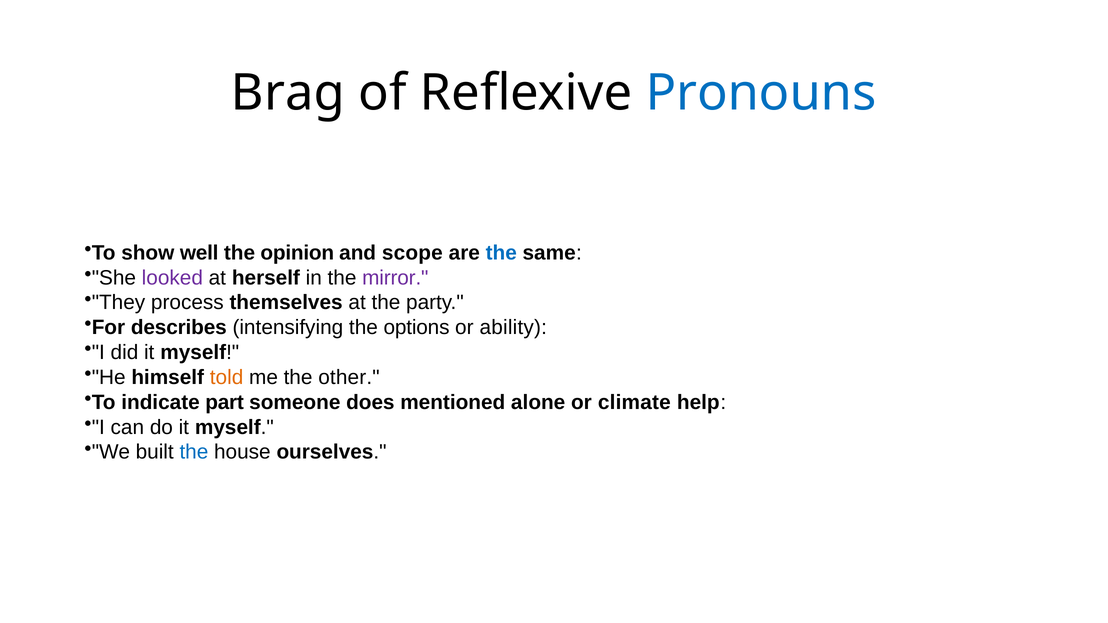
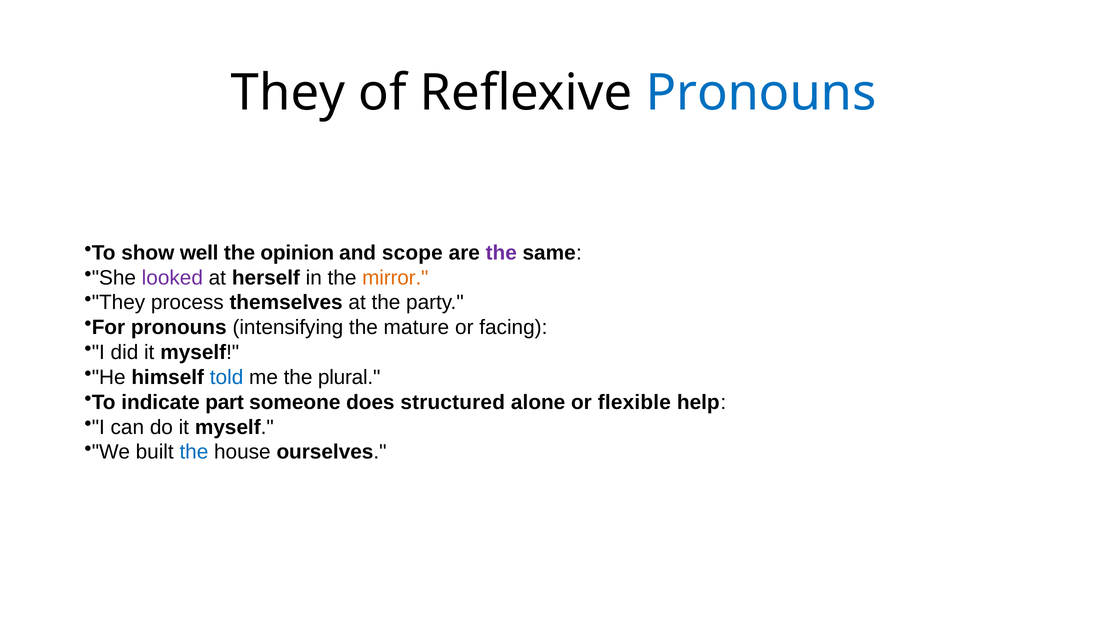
Brag: Brag -> They
the at (501, 253) colour: blue -> purple
mirror colour: purple -> orange
For describes: describes -> pronouns
options: options -> mature
ability: ability -> facing
told colour: orange -> blue
other: other -> plural
mentioned: mentioned -> structured
climate: climate -> flexible
